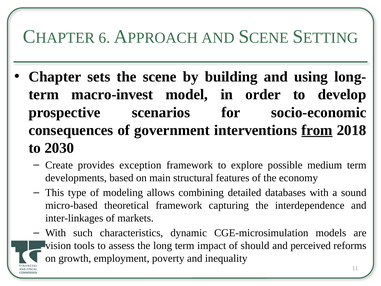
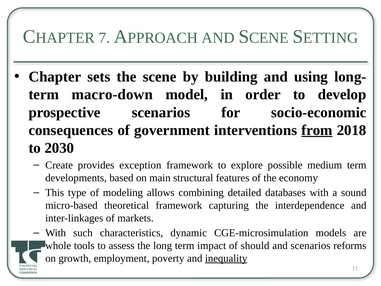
6: 6 -> 7
macro-invest: macro-invest -> macro-down
vision: vision -> whole
and perceived: perceived -> scenarios
inequality underline: none -> present
